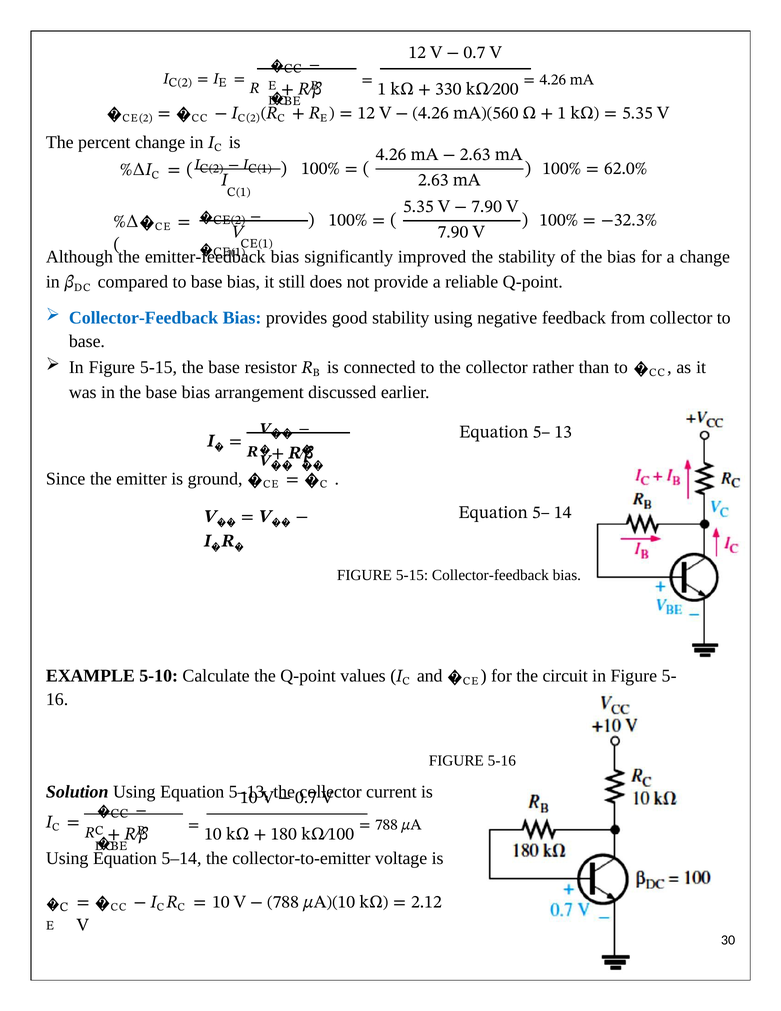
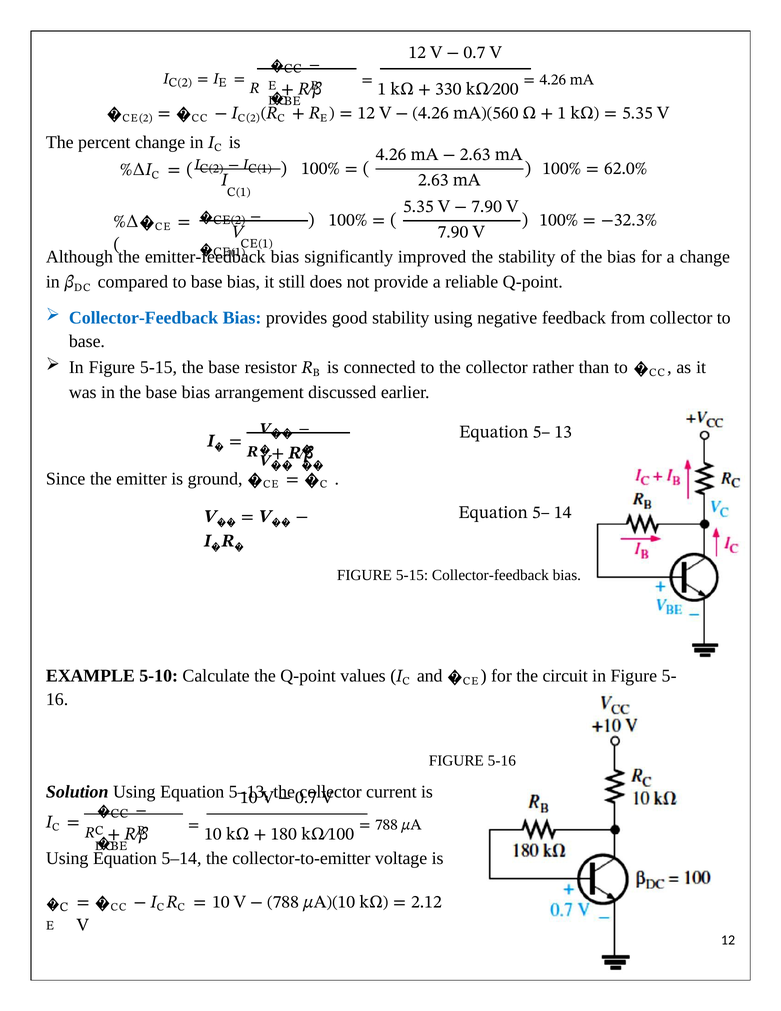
E 30: 30 -> 12
